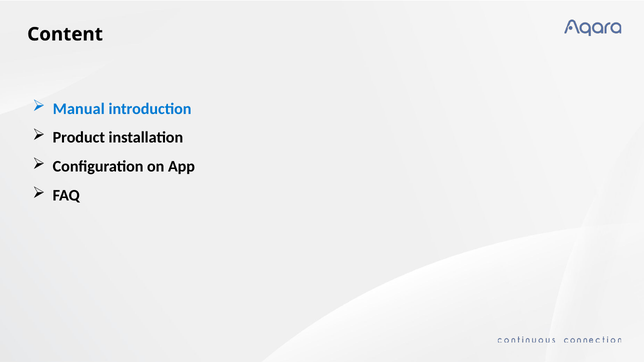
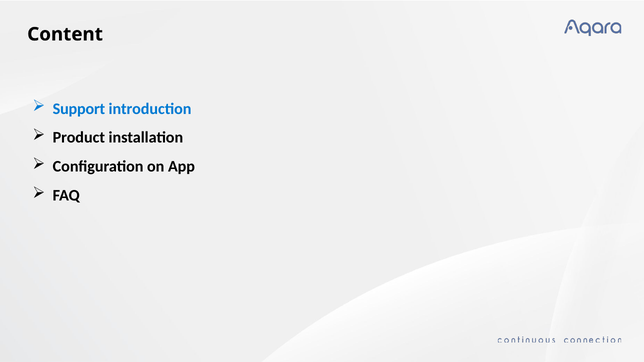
Manual: Manual -> Support
